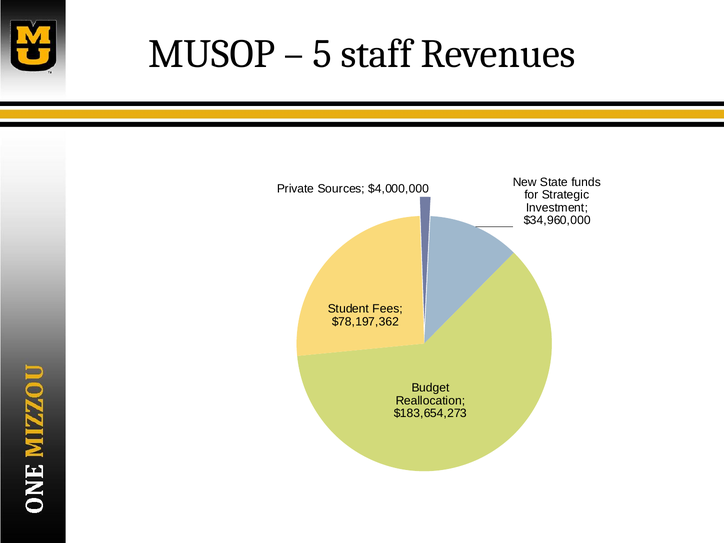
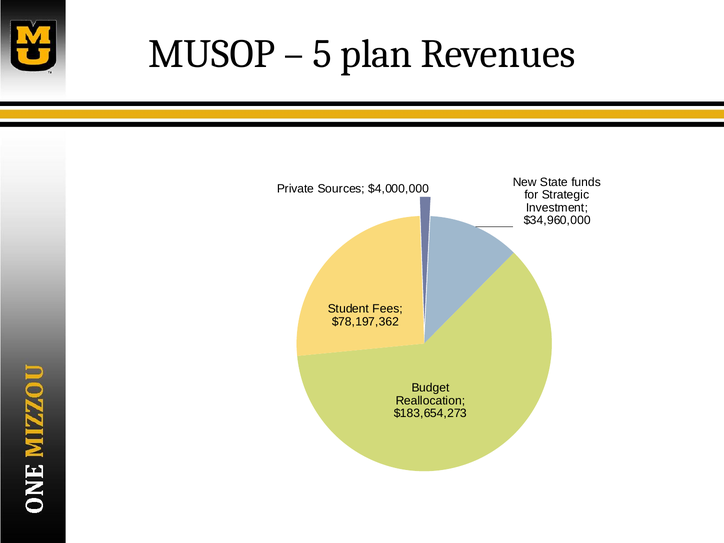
staff: staff -> plan
